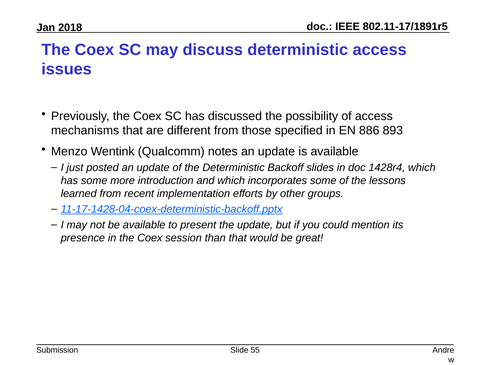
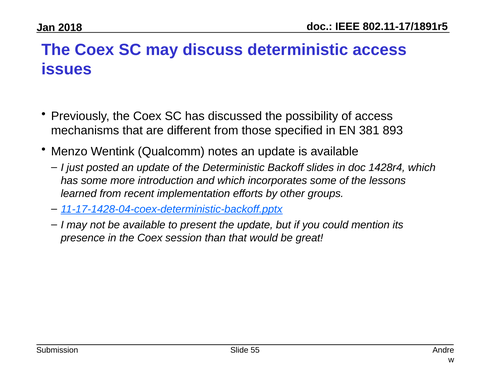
886: 886 -> 381
